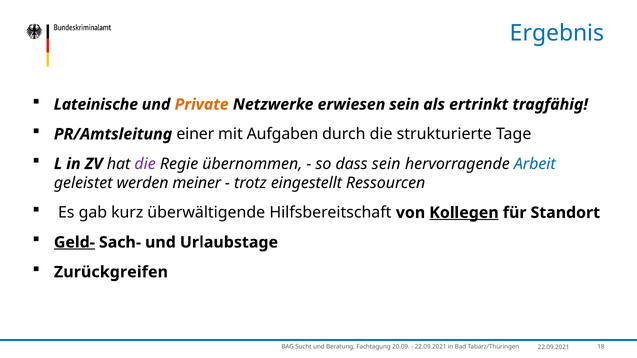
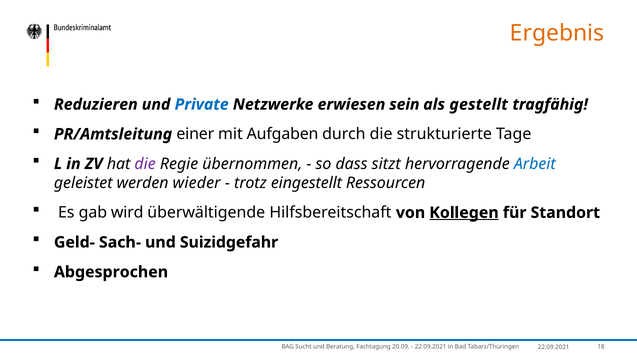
Ergebnis colour: blue -> orange
Lateinische: Lateinische -> Reduzieren
Private colour: orange -> blue
ertrinkt: ertrinkt -> gestellt
dass sein: sein -> sitzt
meiner: meiner -> wieder
kurz: kurz -> wird
Geld- underline: present -> none
Urlaubstage: Urlaubstage -> Suizidgefahr
Zurückgreifen: Zurückgreifen -> Abgesprochen
